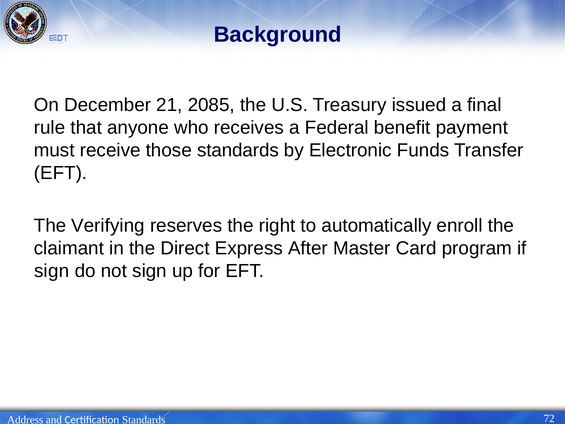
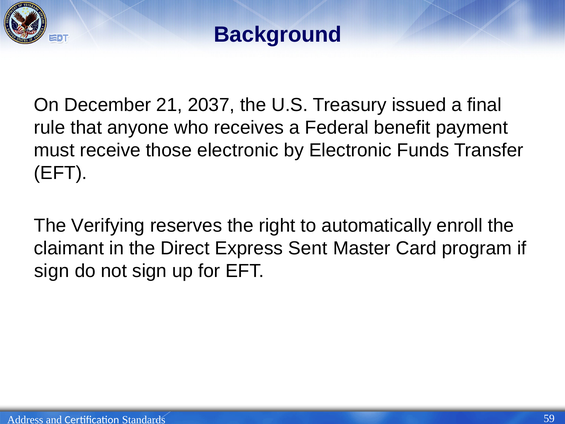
2085: 2085 -> 2037
those standards: standards -> electronic
After: After -> Sent
72: 72 -> 59
